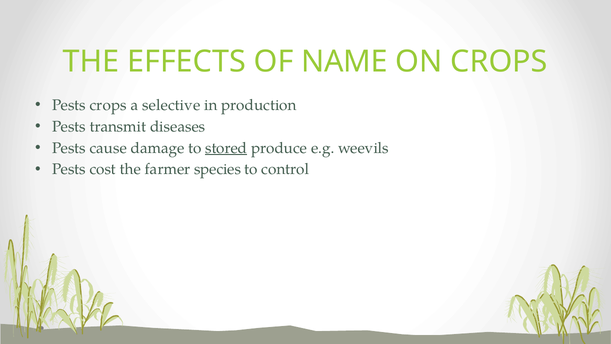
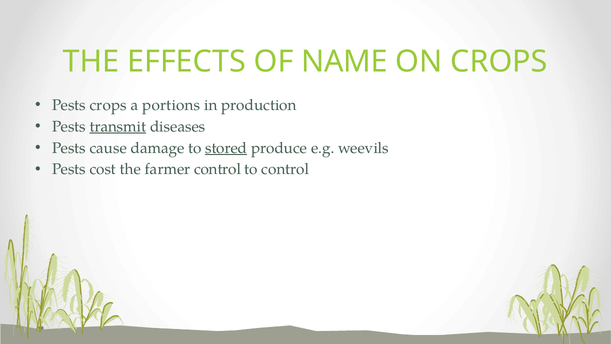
selective: selective -> portions
transmit underline: none -> present
farmer species: species -> control
